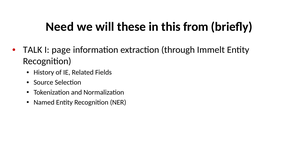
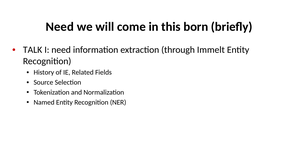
these: these -> come
from: from -> born
I page: page -> need
